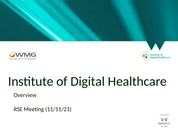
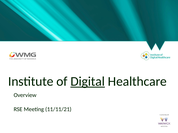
Digital underline: none -> present
